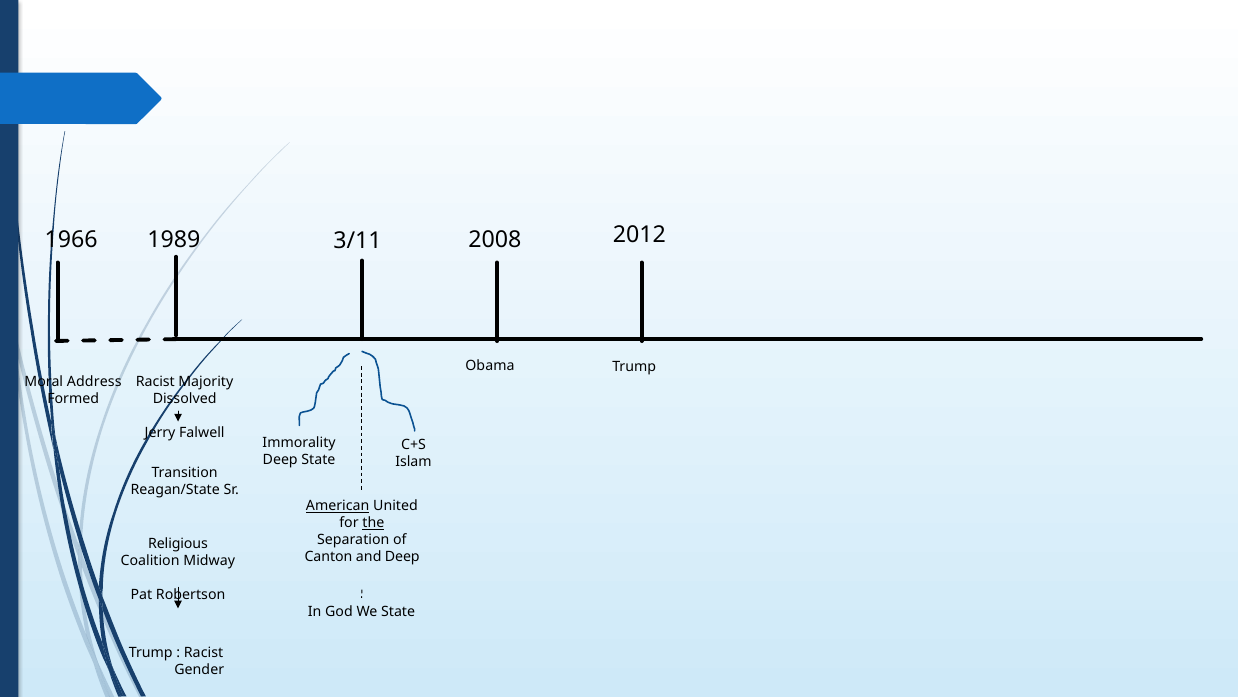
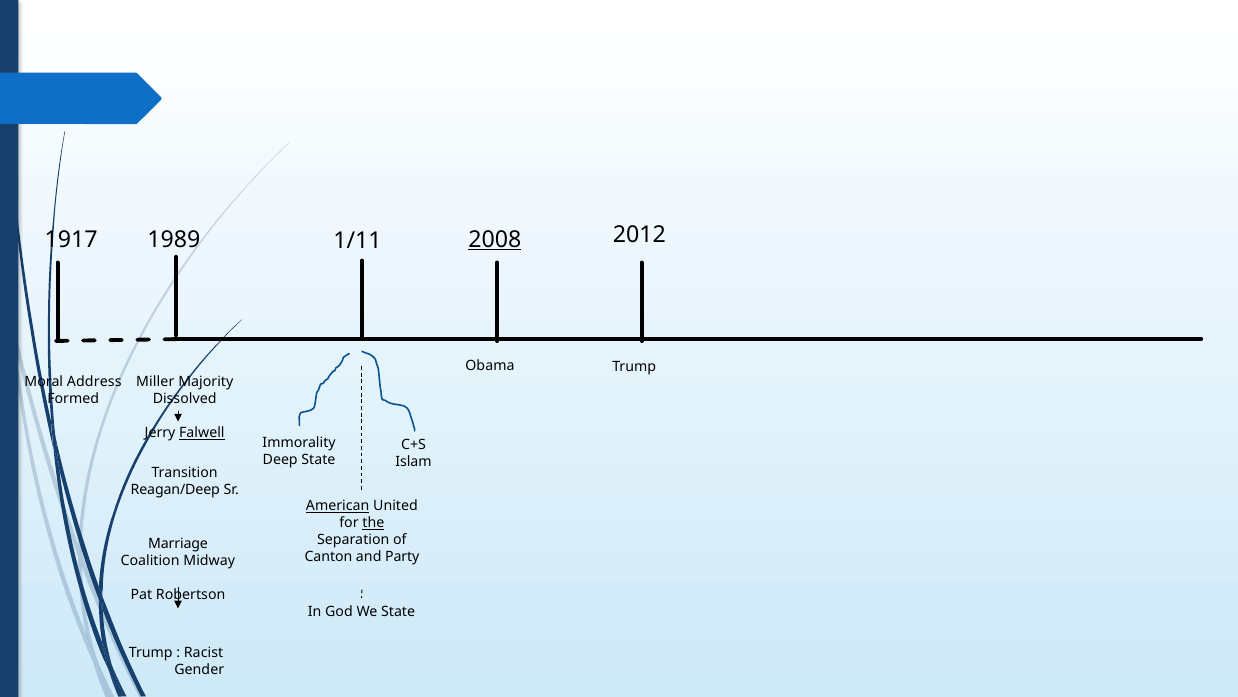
1966: 1966 -> 1917
2008 underline: none -> present
3/11: 3/11 -> 1/11
Racist at (155, 382): Racist -> Miller
Falwell underline: none -> present
Reagan/State: Reagan/State -> Reagan/Deep
Religious: Religious -> Marriage
and Deep: Deep -> Party
